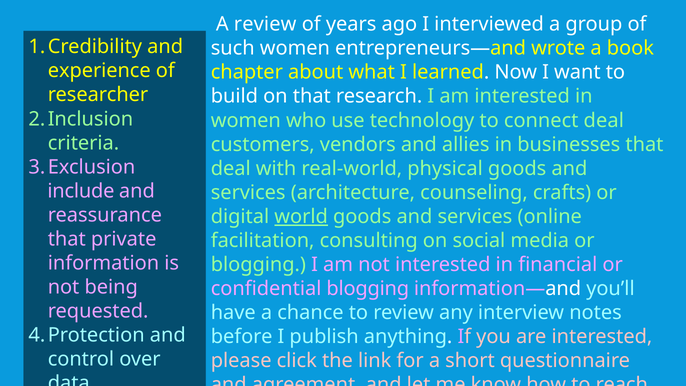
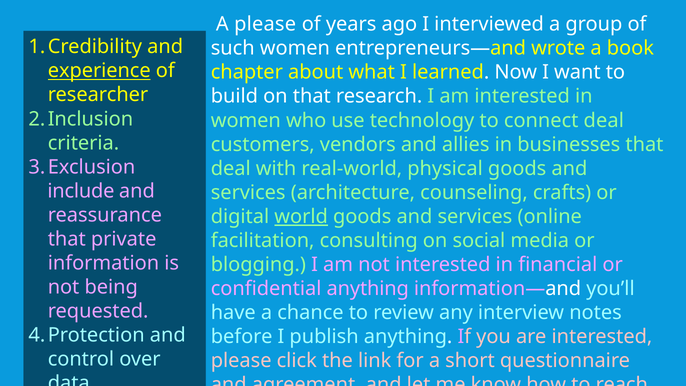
A review: review -> please
experience underline: none -> present
confidential blogging: blogging -> anything
